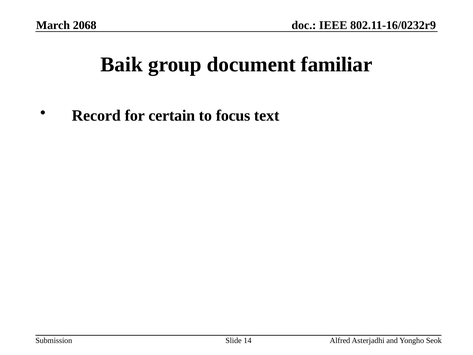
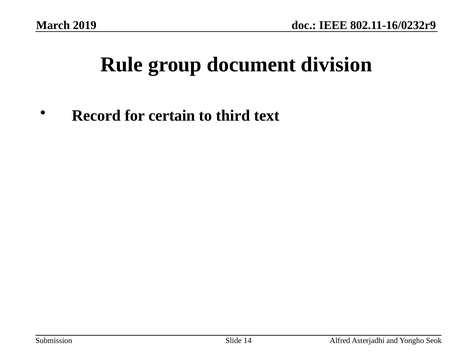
2068: 2068 -> 2019
Baik: Baik -> Rule
familiar: familiar -> division
focus: focus -> third
